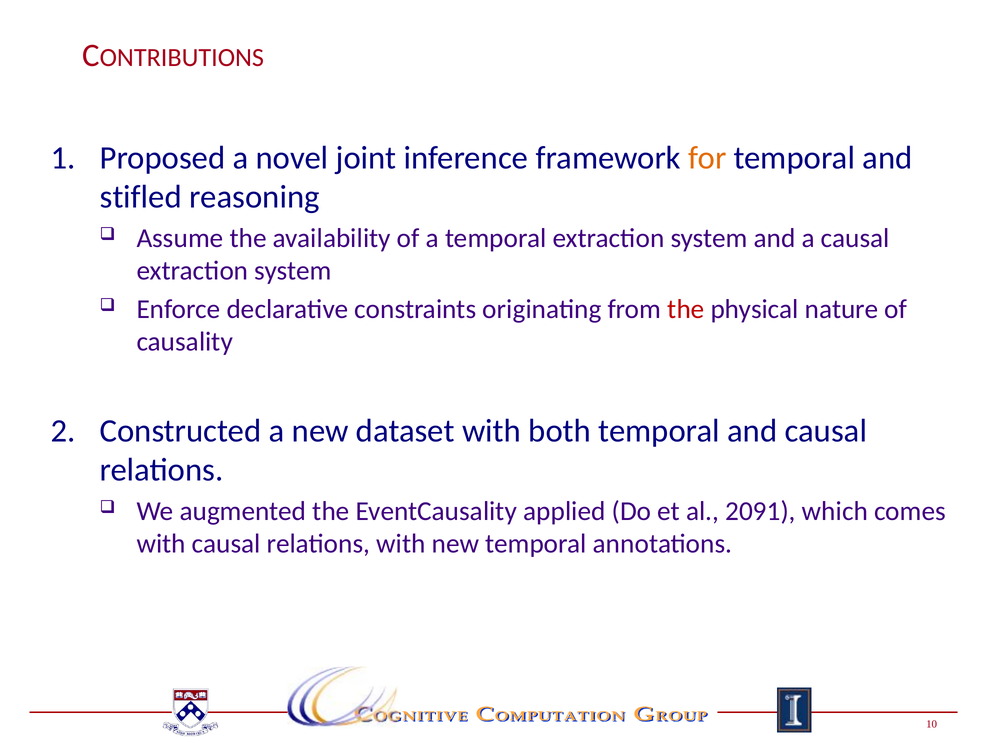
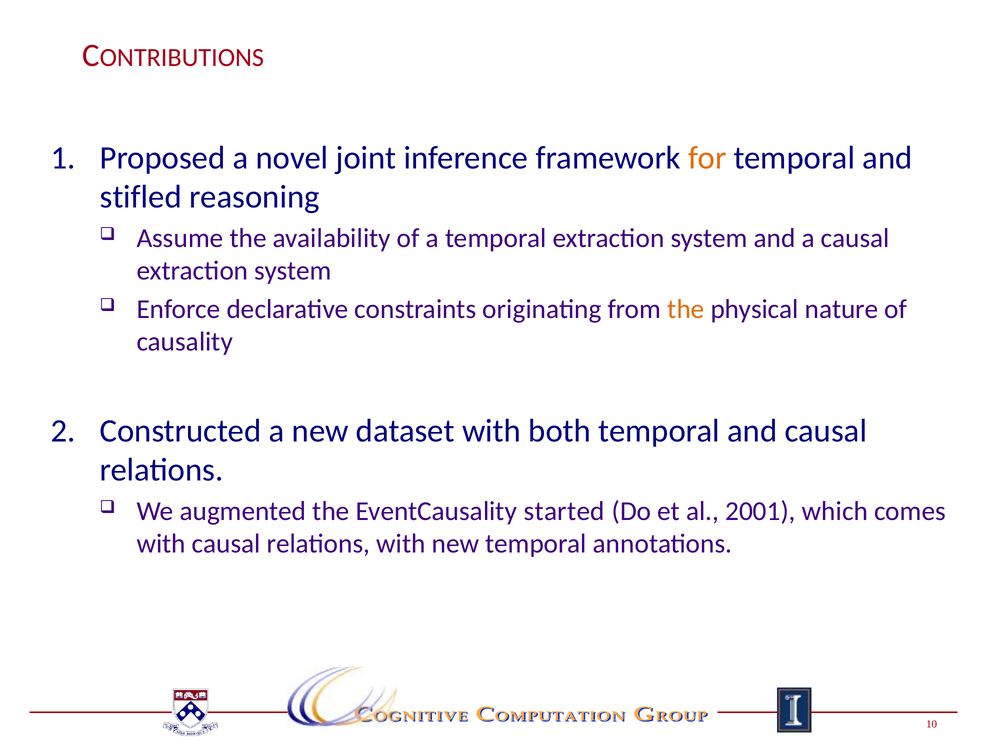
the at (686, 309) colour: red -> orange
applied: applied -> started
2091: 2091 -> 2001
